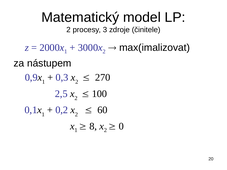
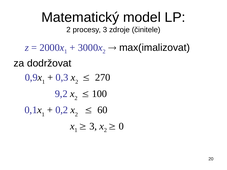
nástupem: nástupem -> dodržovat
2,5: 2,5 -> 9,2
8 at (93, 126): 8 -> 3
